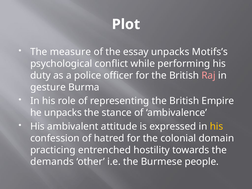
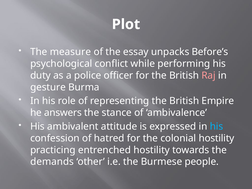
Motifs’s: Motifs’s -> Before’s
he unpacks: unpacks -> answers
his at (217, 126) colour: yellow -> light blue
colonial domain: domain -> hostility
